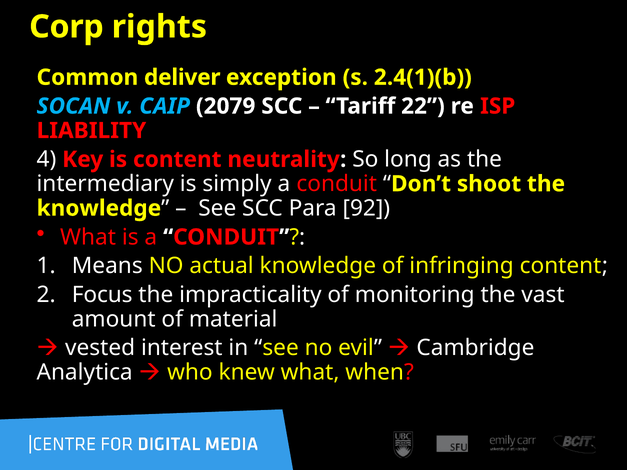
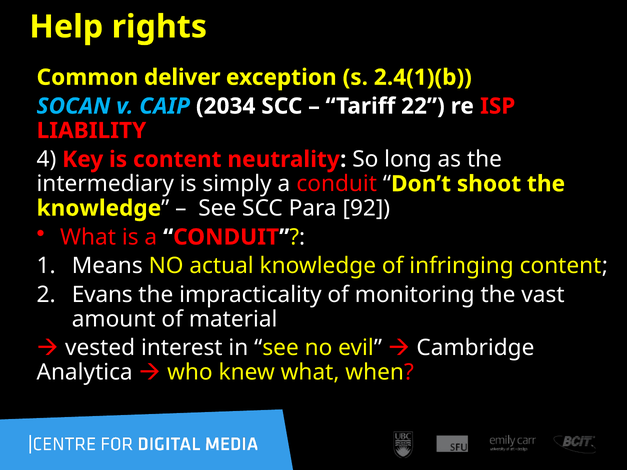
Corp: Corp -> Help
2079: 2079 -> 2034
Focus: Focus -> Evans
